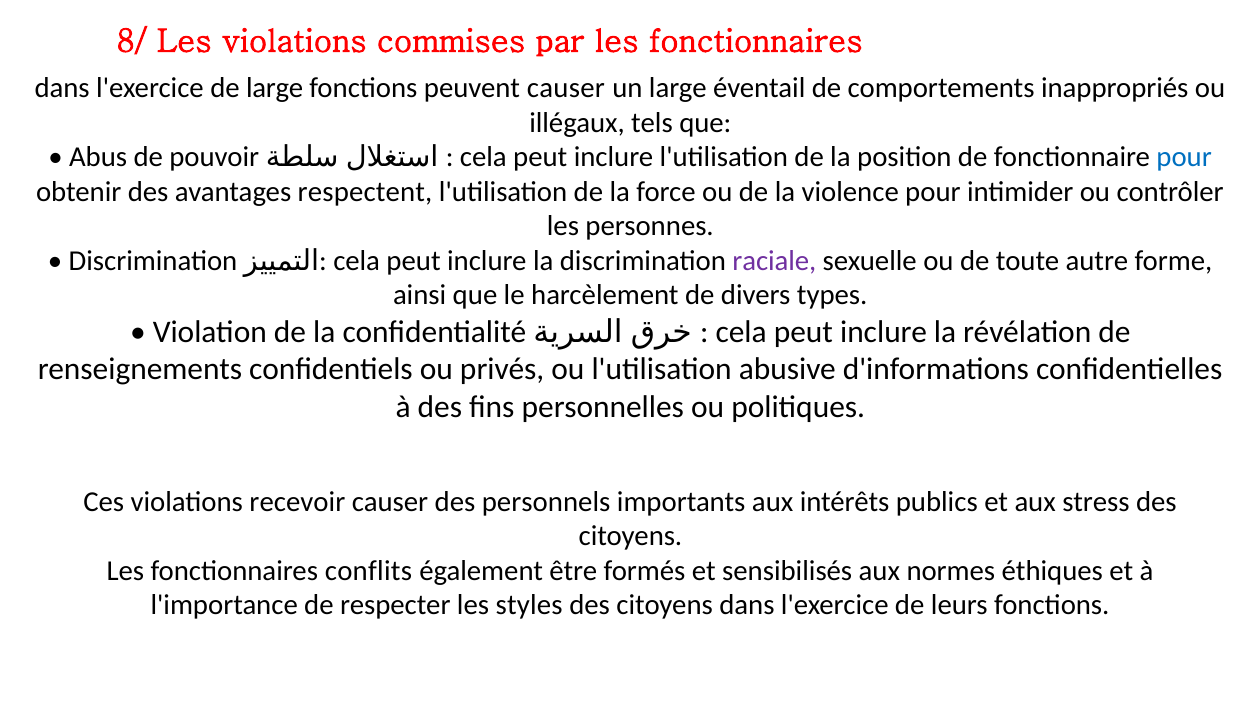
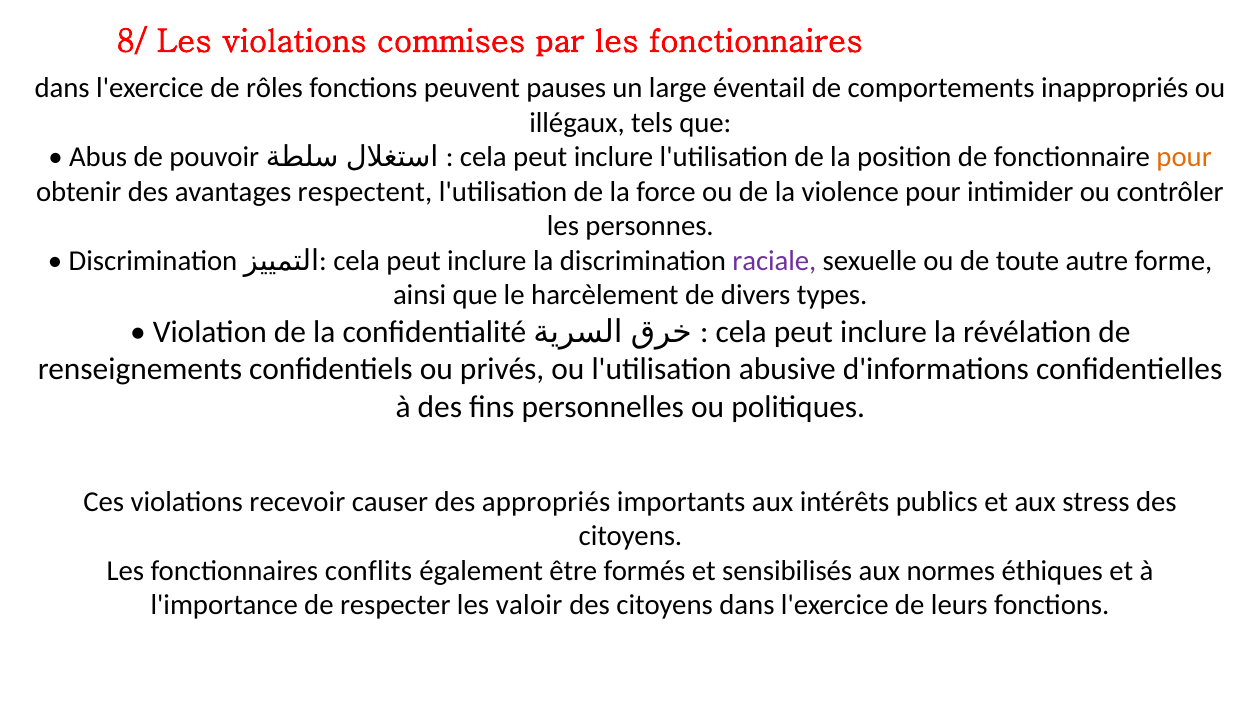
de large: large -> rôles
peuvent causer: causer -> pauses
pour at (1184, 157) colour: blue -> orange
personnels: personnels -> appropriés
styles: styles -> valoir
